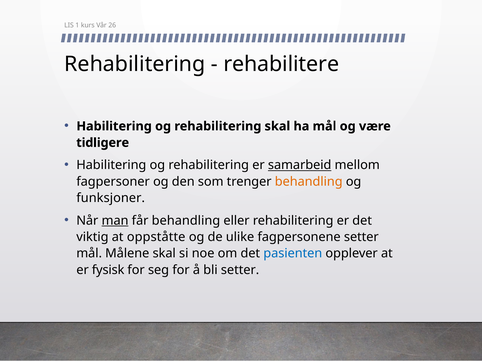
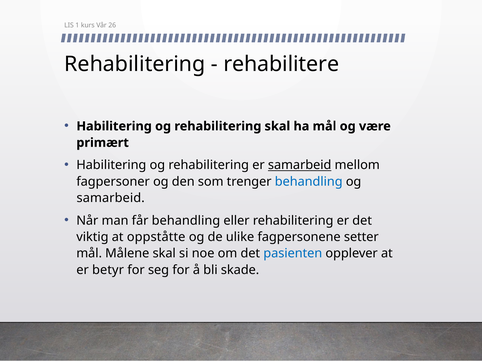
tidligere: tidligere -> primært
behandling at (309, 182) colour: orange -> blue
funksjoner at (111, 198): funksjoner -> samarbeid
man underline: present -> none
fysisk: fysisk -> betyr
bli setter: setter -> skade
